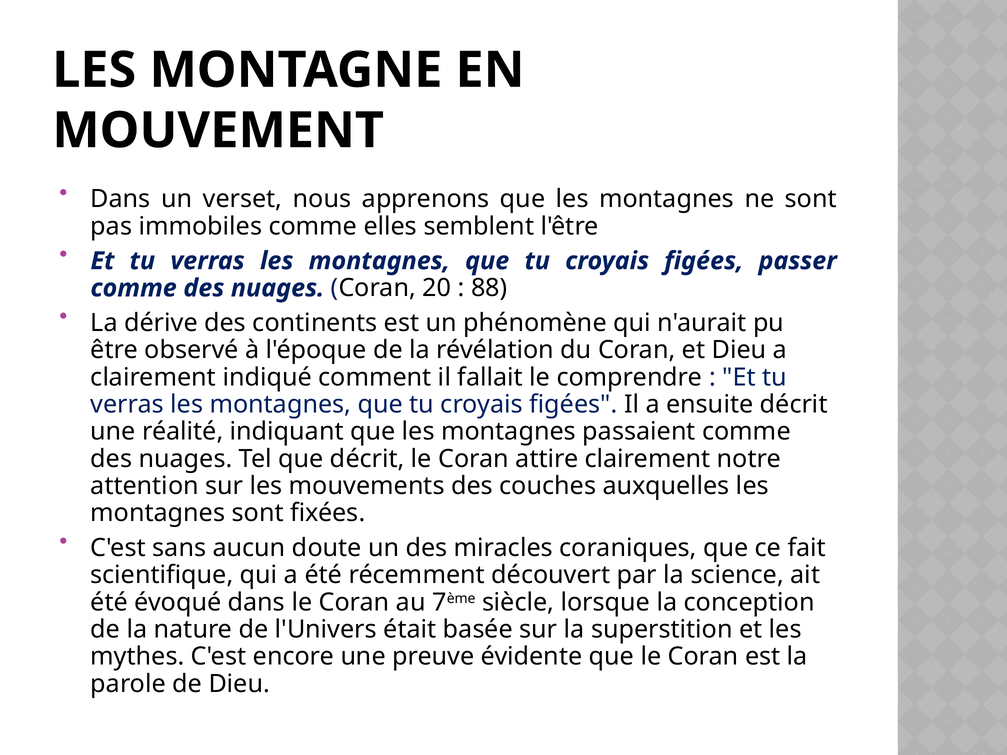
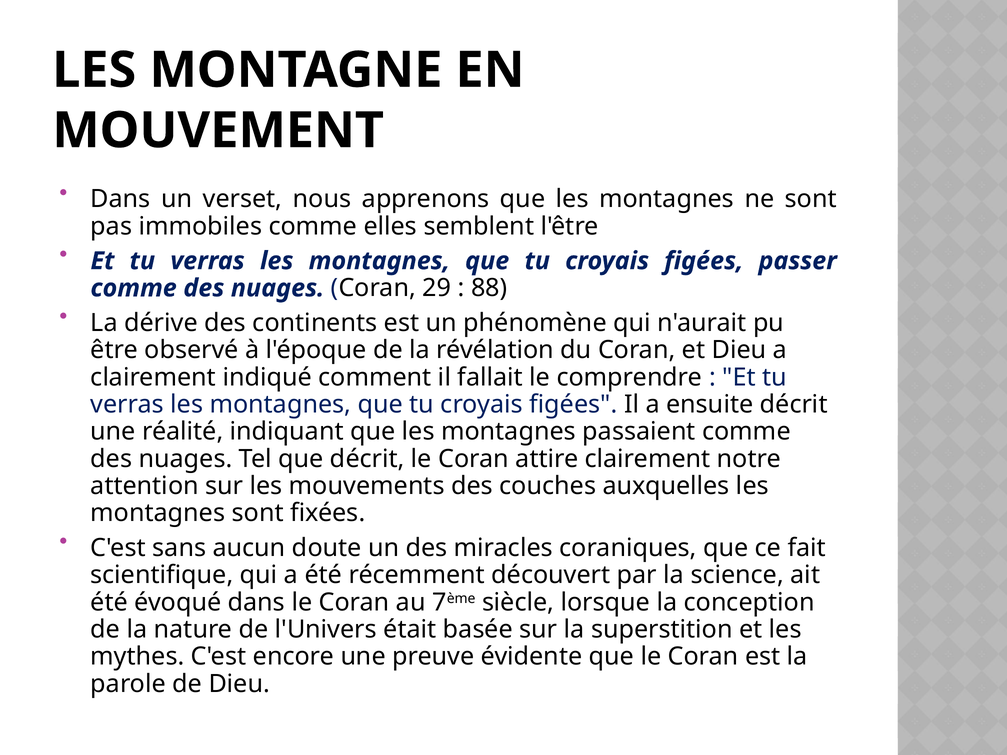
20: 20 -> 29
